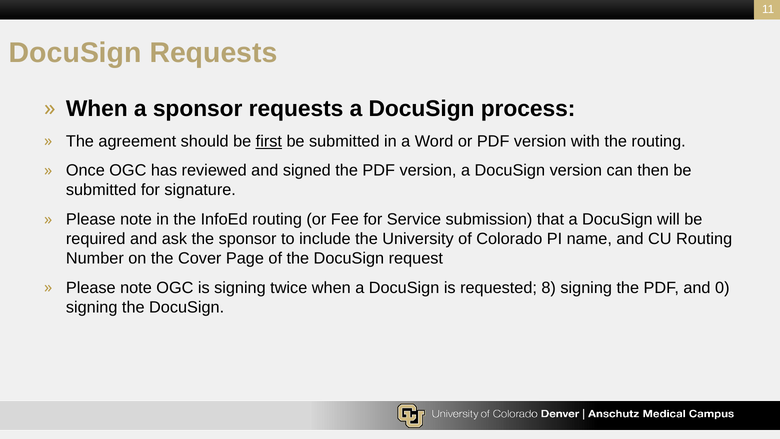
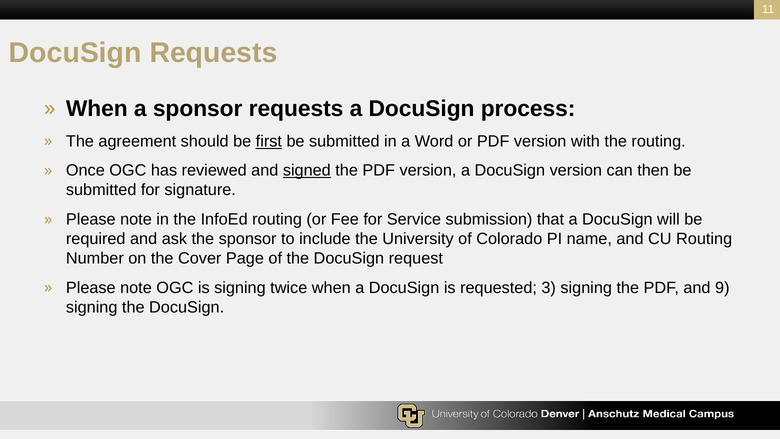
signed underline: none -> present
8: 8 -> 3
0: 0 -> 9
